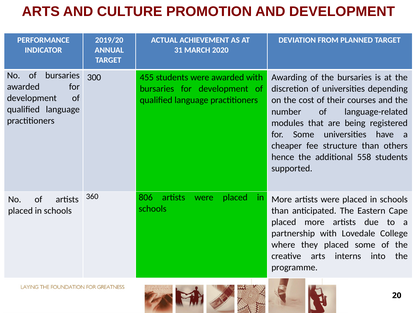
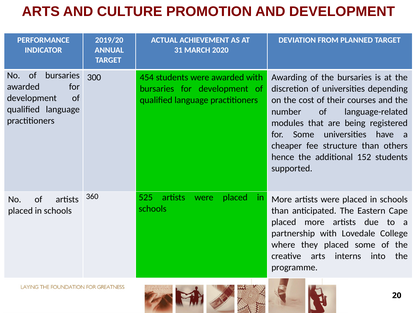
455: 455 -> 454
558: 558 -> 152
806: 806 -> 525
